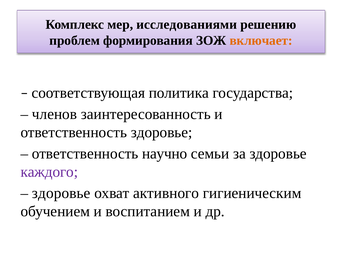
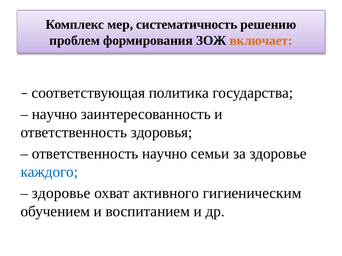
исследованиями: исследованиями -> систематичность
членов at (54, 114): членов -> научно
ответственность здоровье: здоровье -> здоровья
каждого colour: purple -> blue
